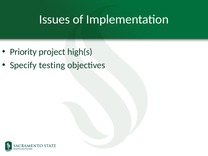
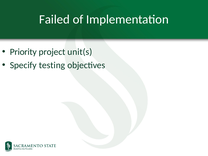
Issues: Issues -> Failed
high(s: high(s -> unit(s
